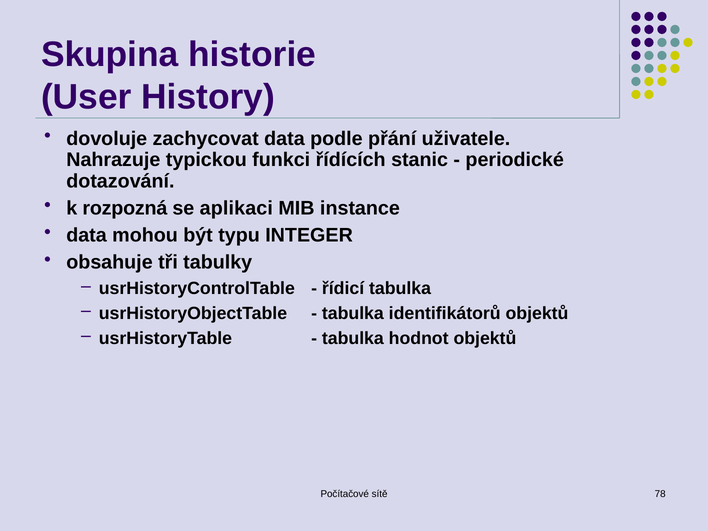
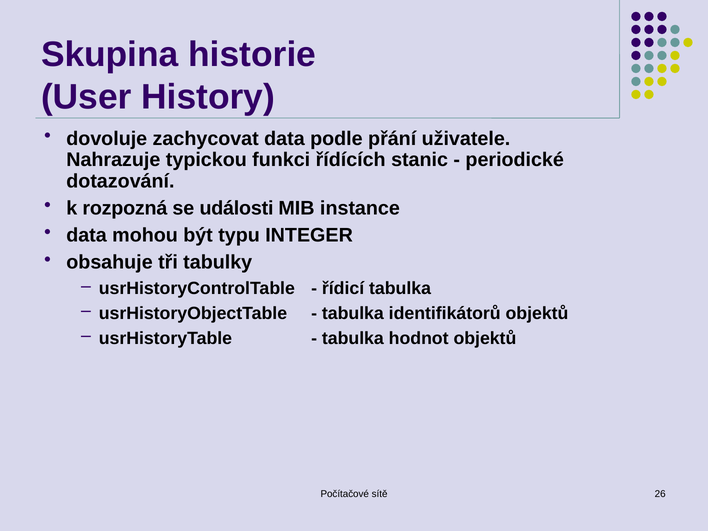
aplikaci: aplikaci -> události
78: 78 -> 26
